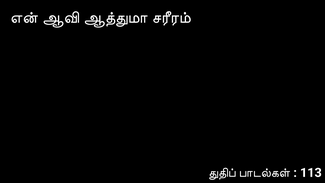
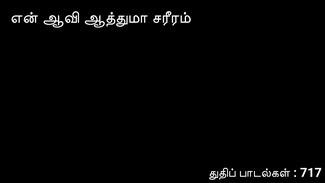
113: 113 -> 717
